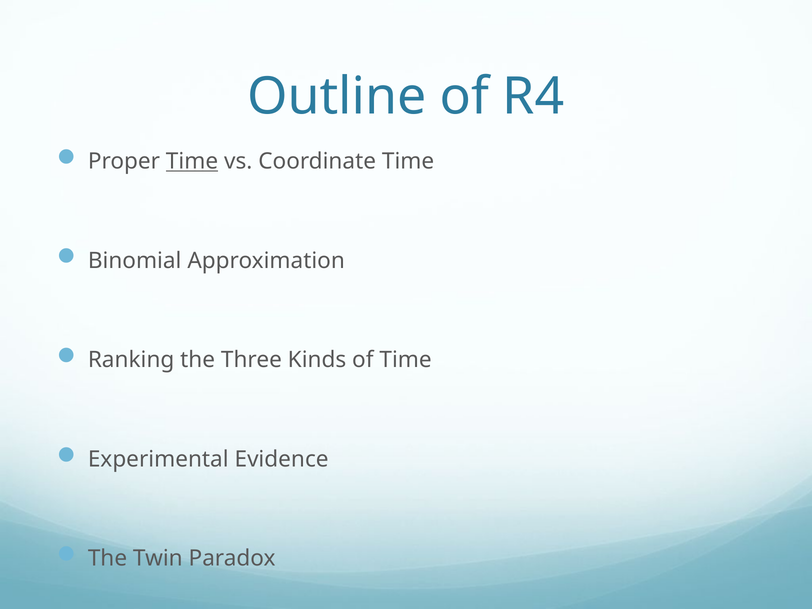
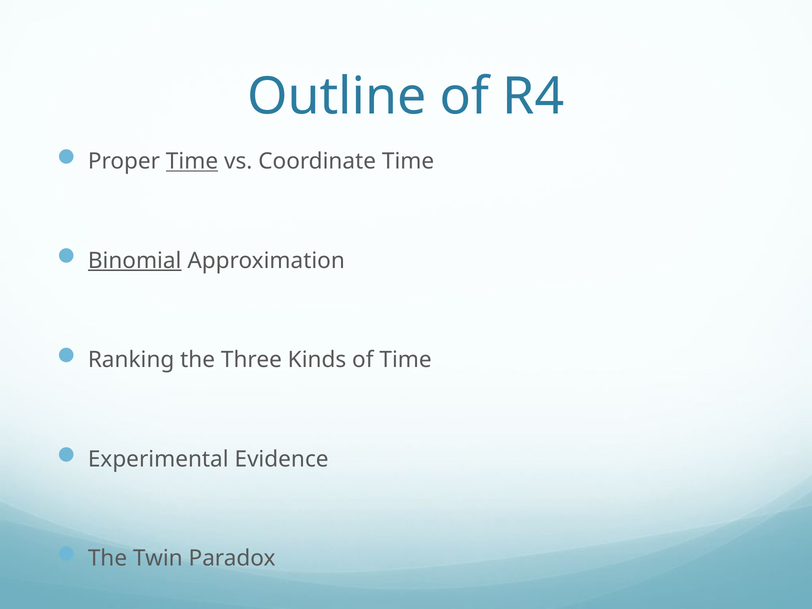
Binomial underline: none -> present
